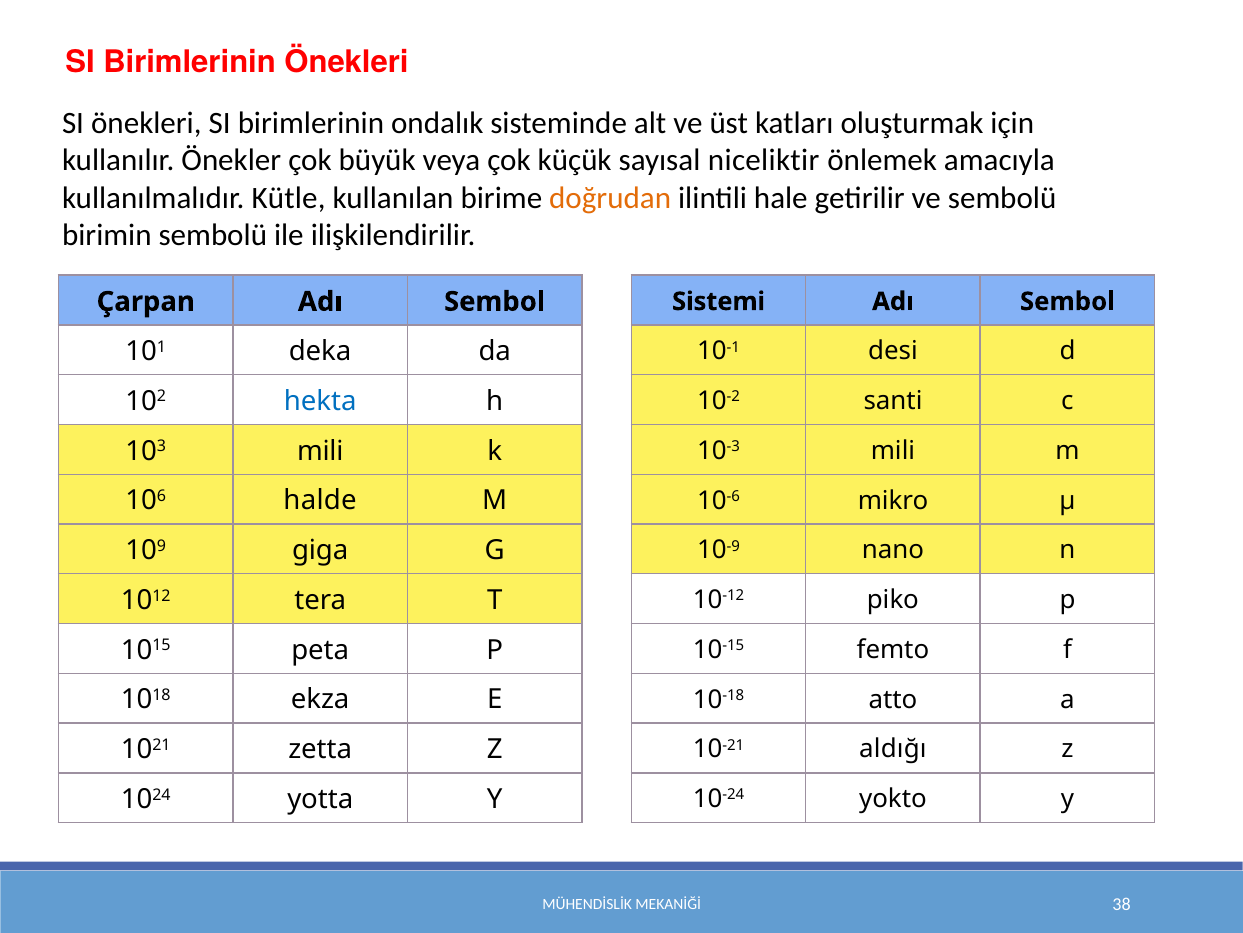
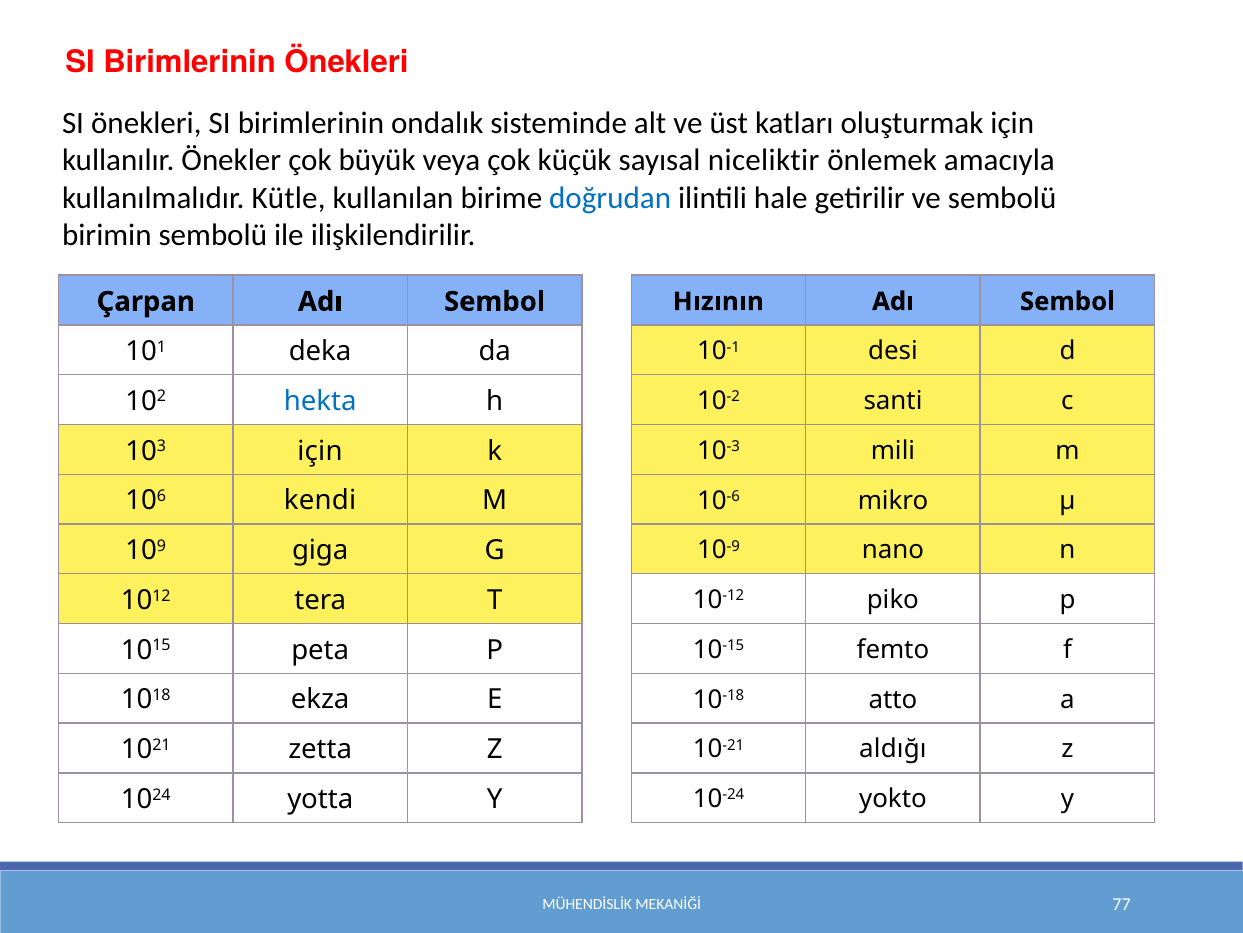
doğrudan colour: orange -> blue
Sistemi: Sistemi -> Hızının
103 mili: mili -> için
halde: halde -> kendi
38: 38 -> 77
